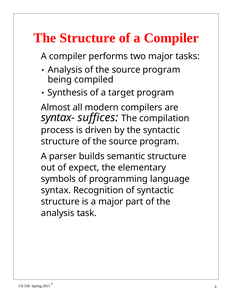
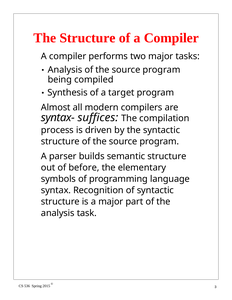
expect: expect -> before
